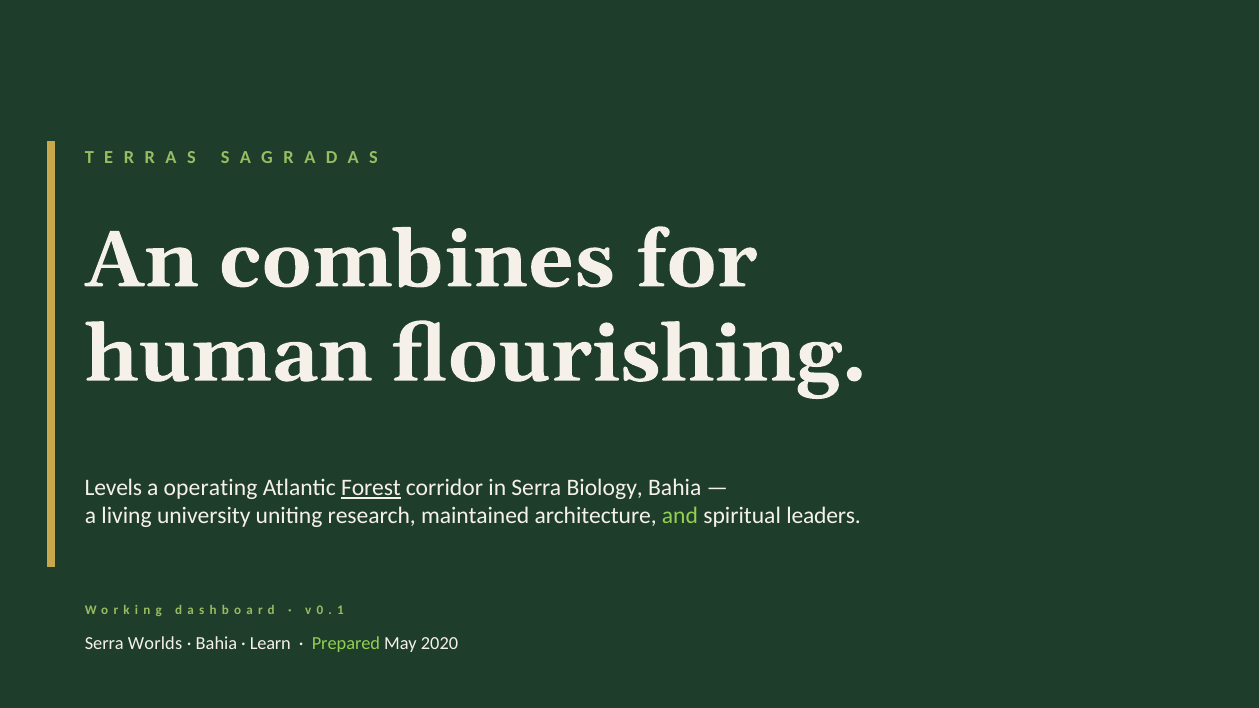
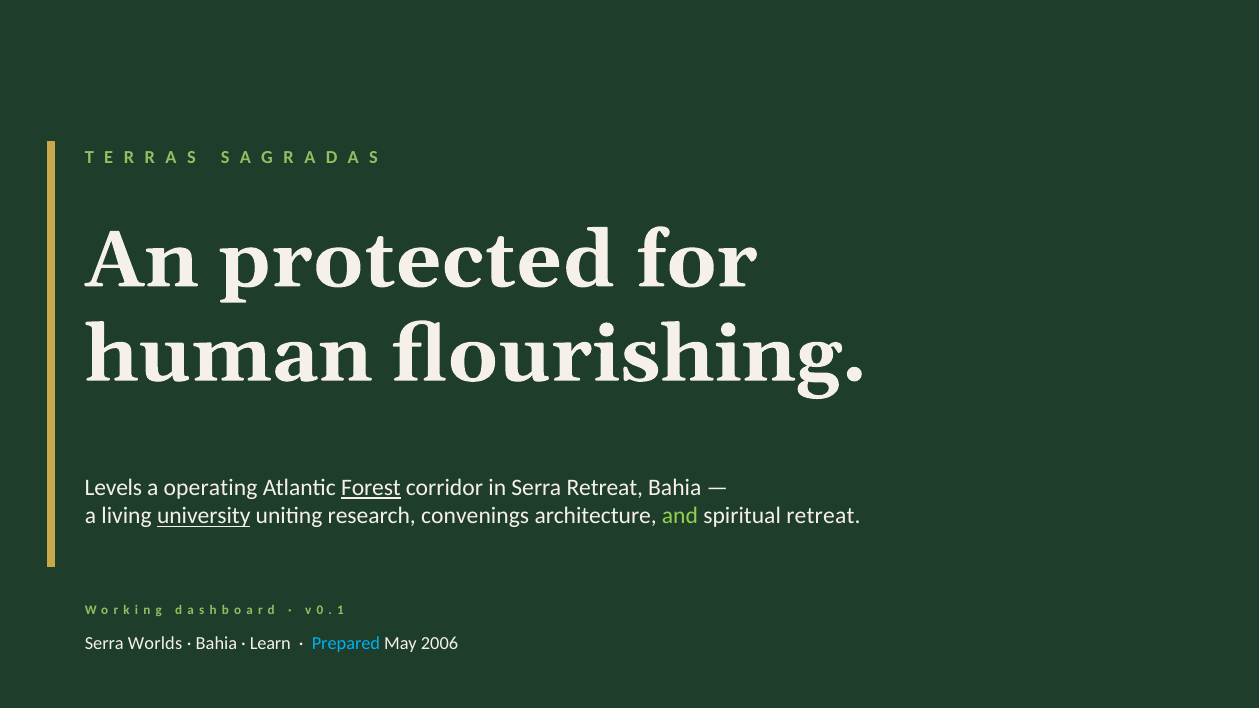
combines: combines -> protected
Serra Biology: Biology -> Retreat
university underline: none -> present
maintained: maintained -> convenings
spiritual leaders: leaders -> retreat
Prepared colour: light green -> light blue
2020: 2020 -> 2006
